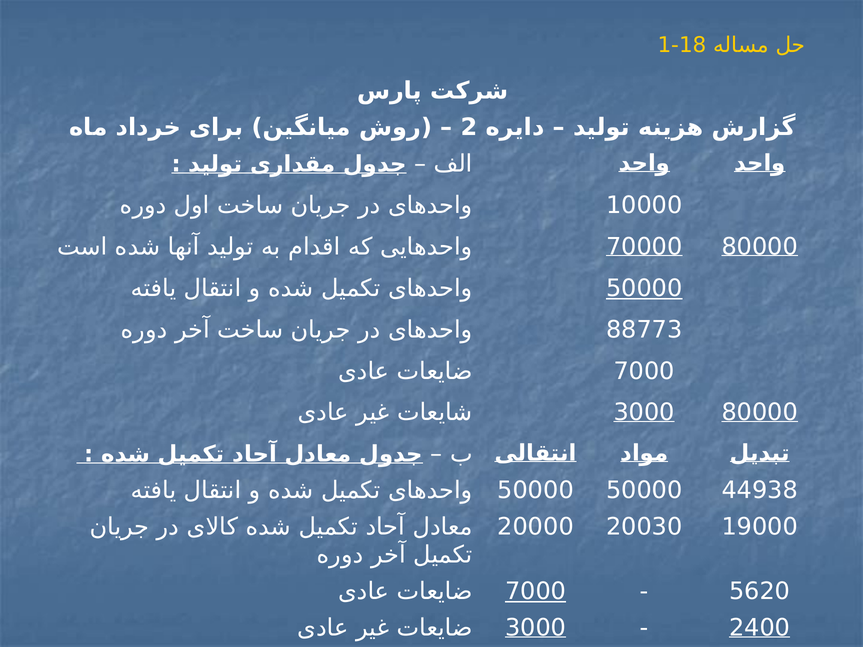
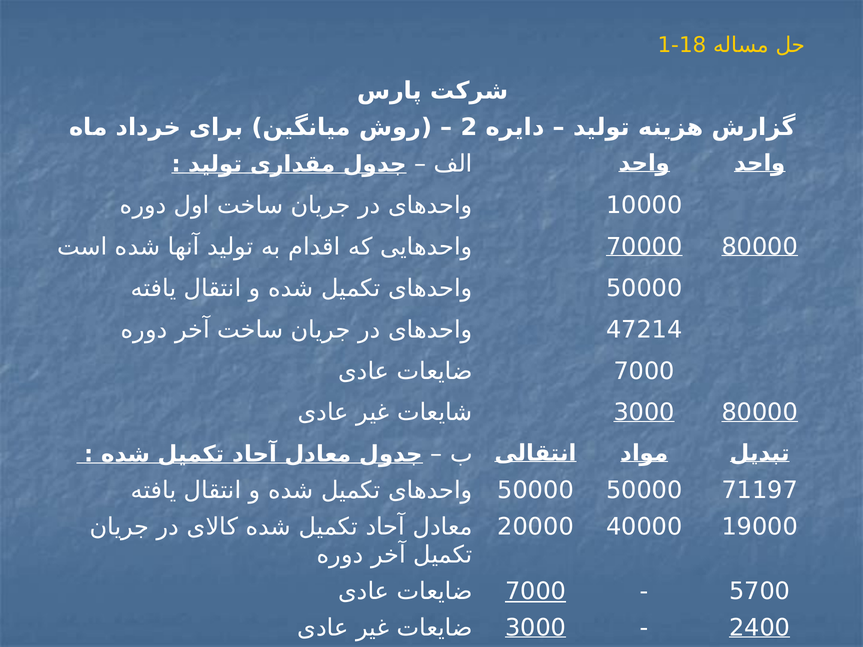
50000 at (644, 288) underline: present -> none
88773: 88773 -> 47214
44938: 44938 -> 71197
20030: 20030 -> 40000
5620: 5620 -> 5700
